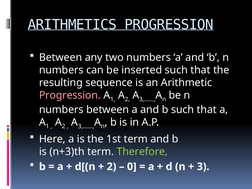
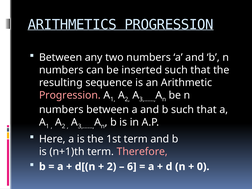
n+3)th: n+3)th -> n+1)th
Therefore colour: light green -> pink
0: 0 -> 6
3: 3 -> 0
